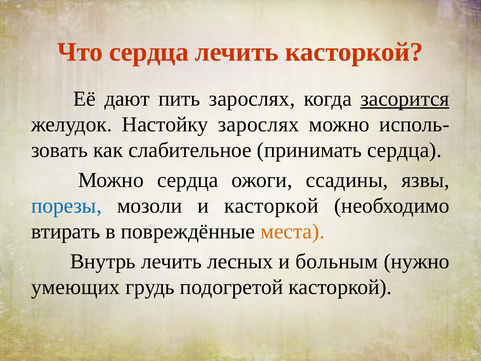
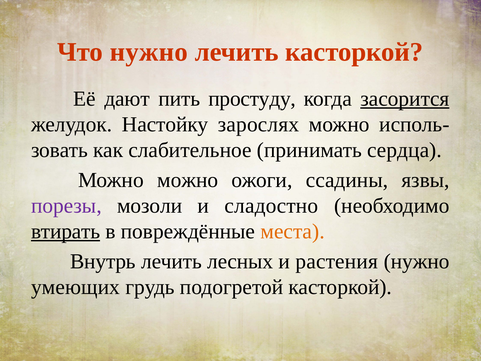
Что сердца: сердца -> нужно
пить зарослях: зарослях -> простуду
Можно сердца: сердца -> можно
порезы colour: blue -> purple
и касторкой: касторкой -> сладостно
втирать underline: none -> present
больным: больным -> растения
